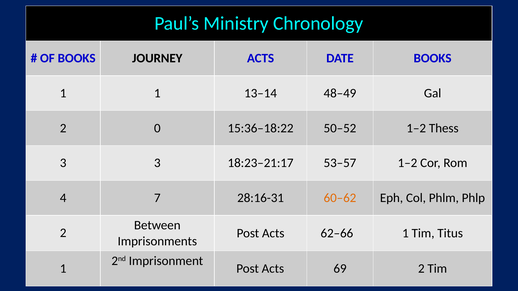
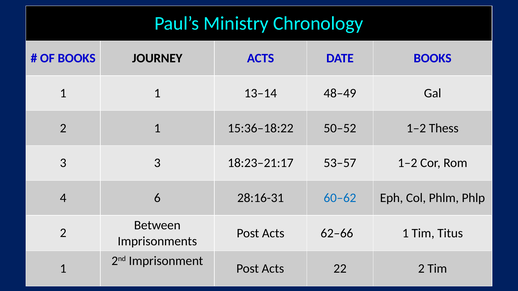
2 0: 0 -> 1
7: 7 -> 6
60–62 colour: orange -> blue
69: 69 -> 22
